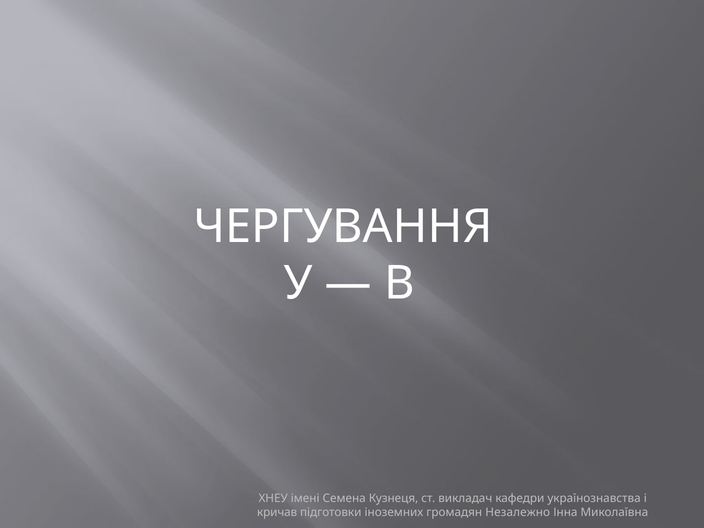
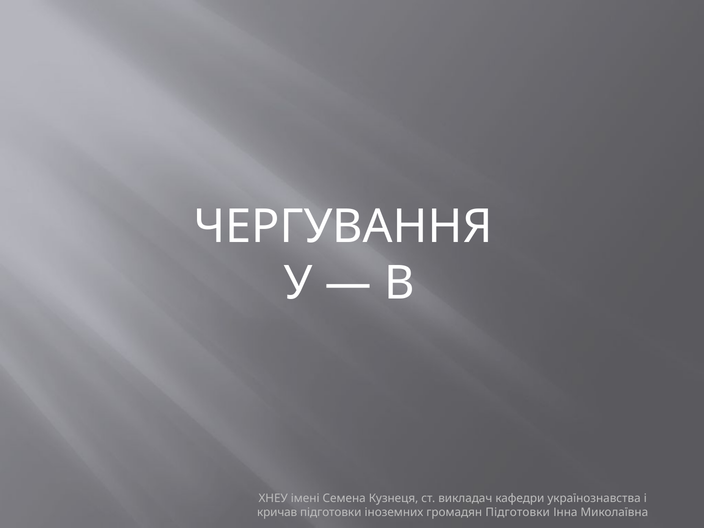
громадян Незалежно: Незалежно -> Підготовки
